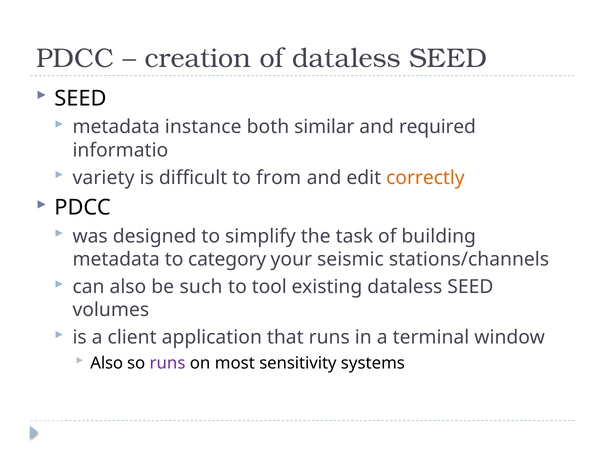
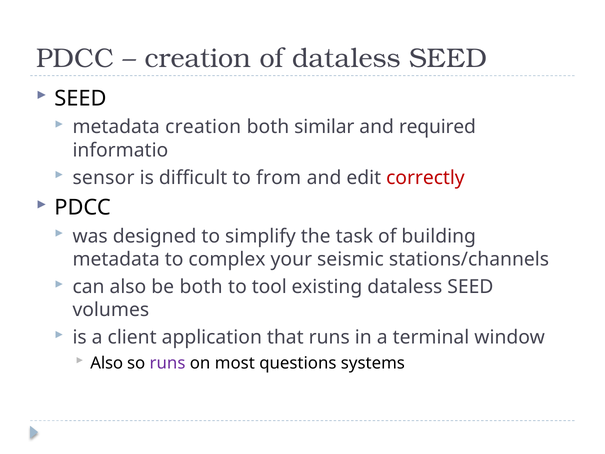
metadata instance: instance -> creation
variety: variety -> sensor
correctly colour: orange -> red
category: category -> complex
be such: such -> both
sensitivity: sensitivity -> questions
